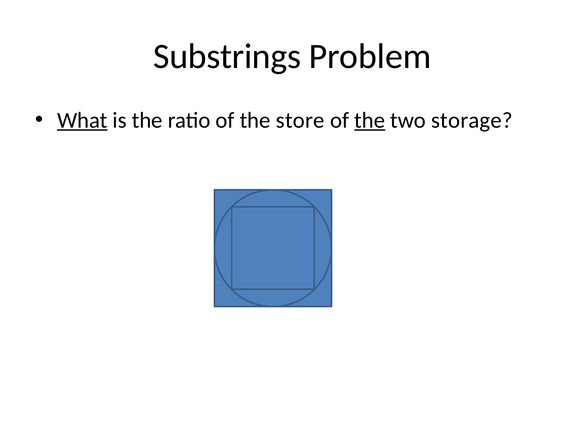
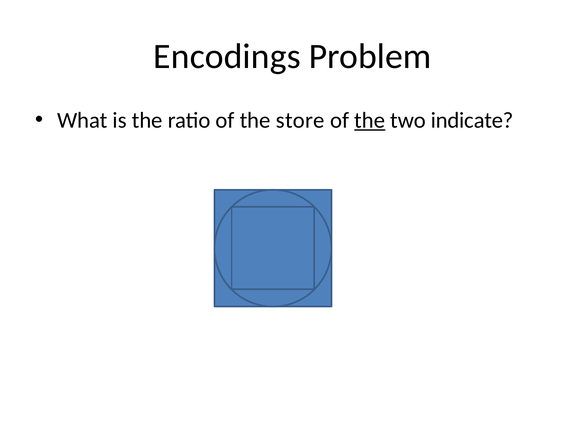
Substrings: Substrings -> Encodings
What underline: present -> none
storage: storage -> indicate
